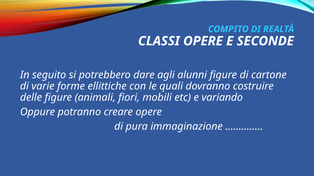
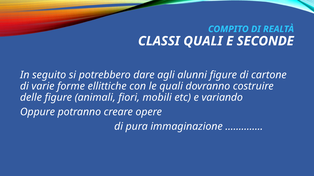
CLASSI OPERE: OPERE -> QUALI
